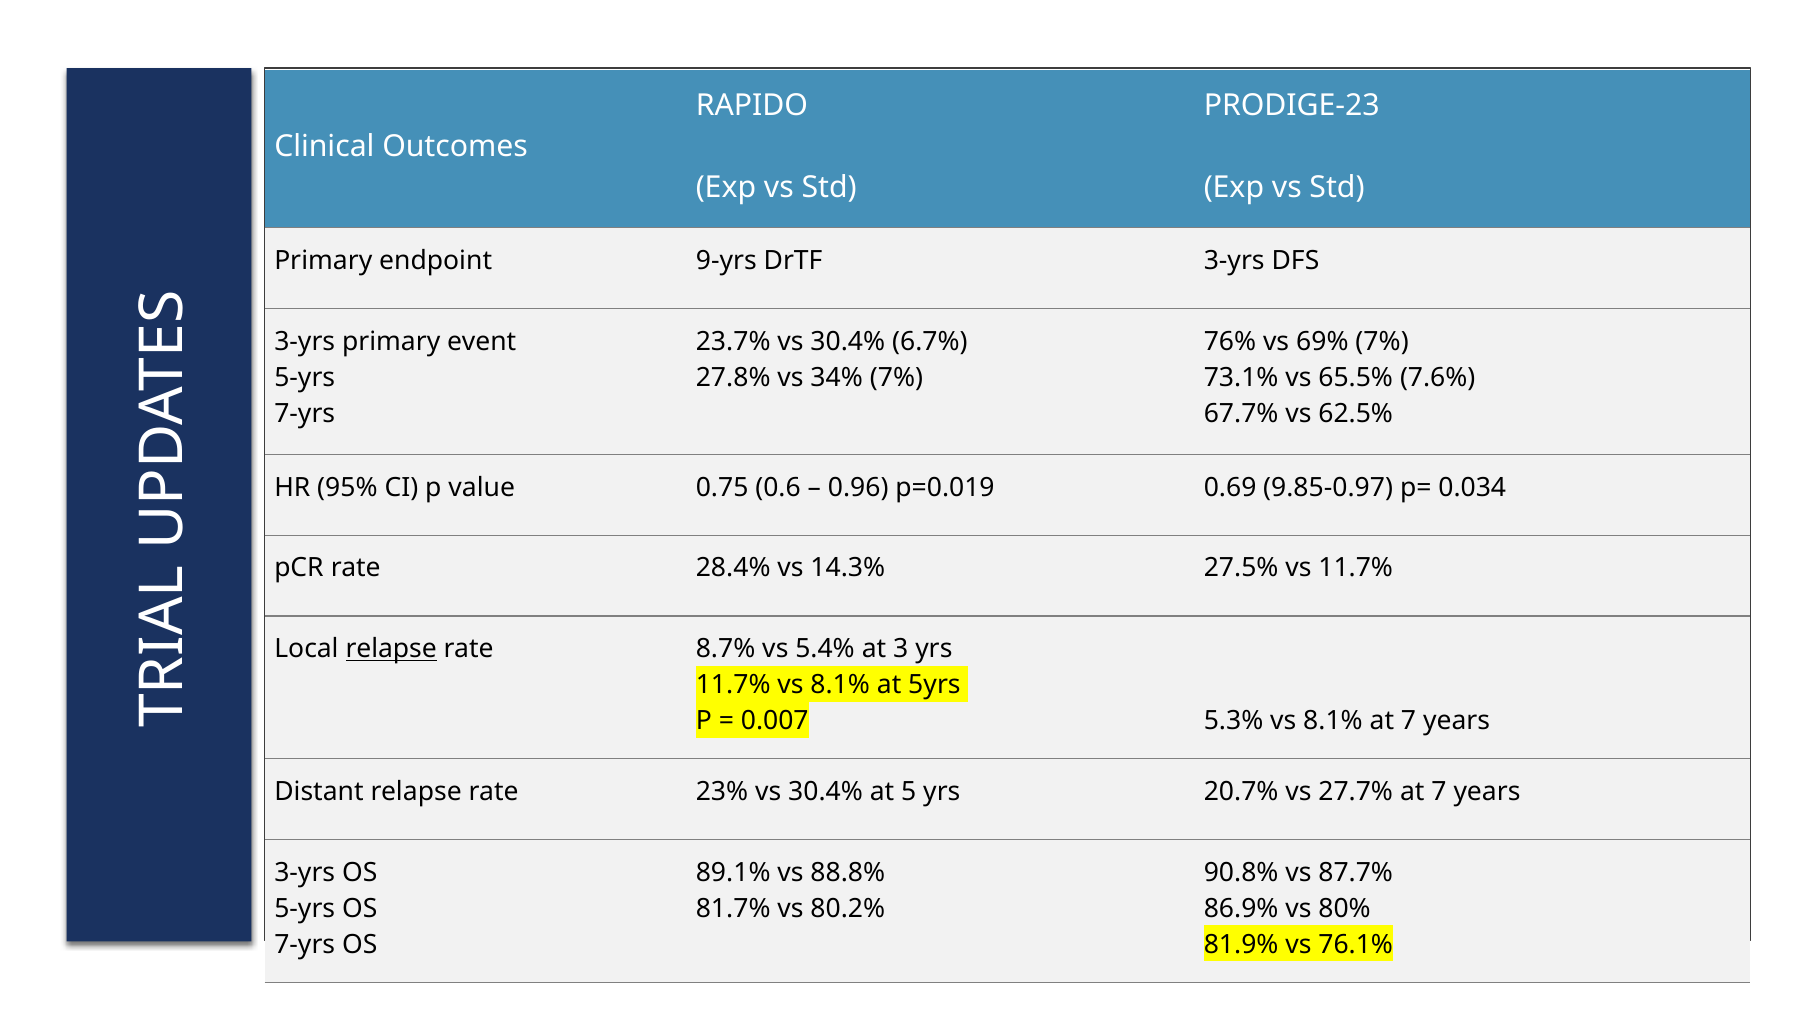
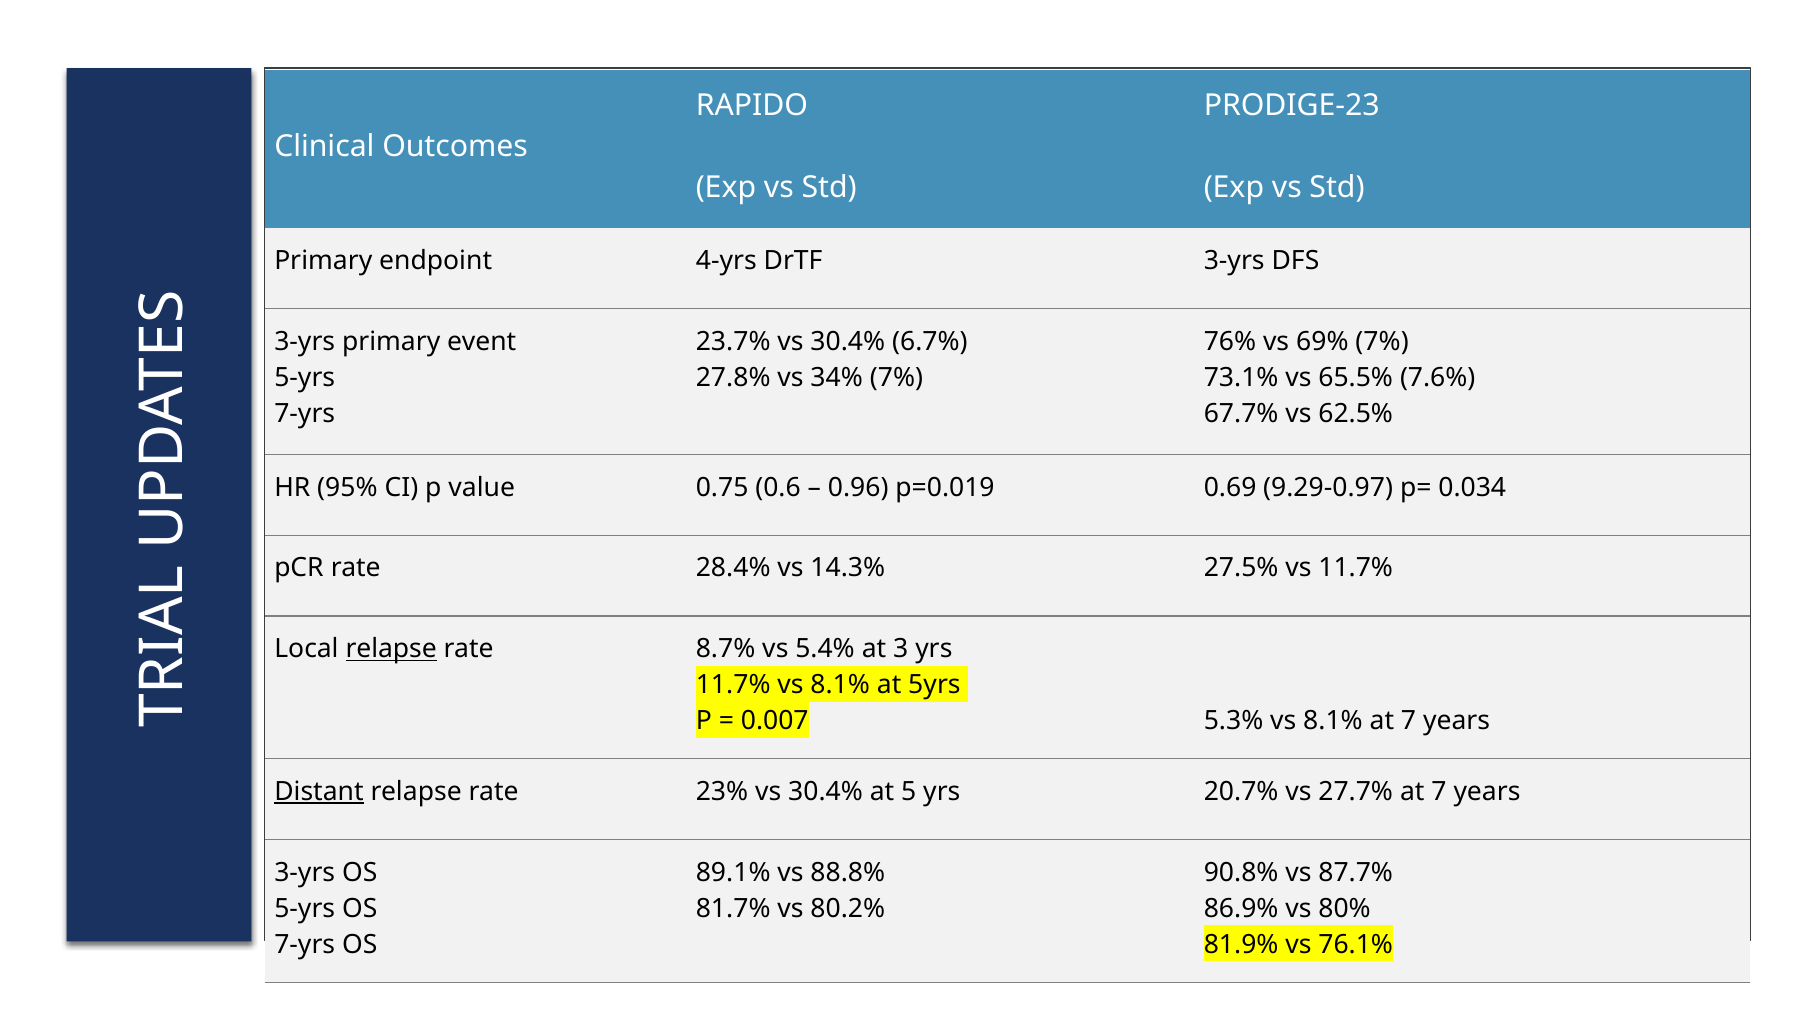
9-yrs: 9-yrs -> 4-yrs
9.85-0.97: 9.85-0.97 -> 9.29-0.97
Distant underline: none -> present
